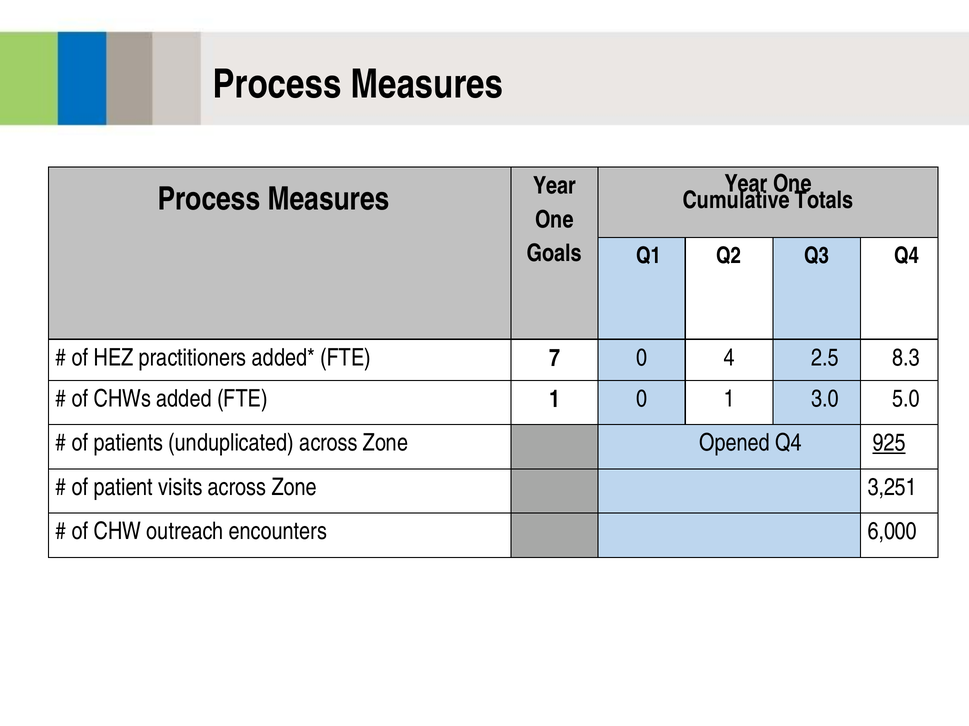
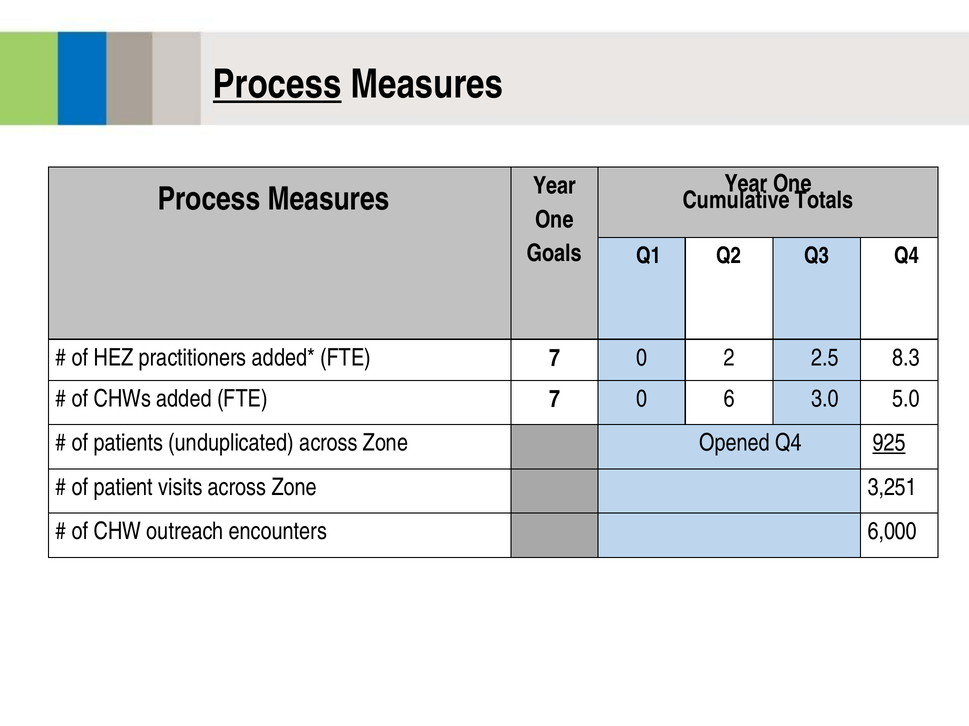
Process at (277, 85) underline: none -> present
4: 4 -> 2
added FTE 1: 1 -> 7
0 1: 1 -> 6
